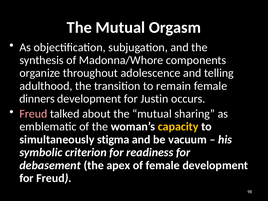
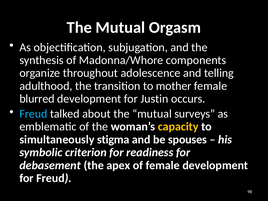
remain: remain -> mother
dinners: dinners -> blurred
Freud at (33, 114) colour: pink -> light blue
sharing: sharing -> surveys
vacuum: vacuum -> spouses
